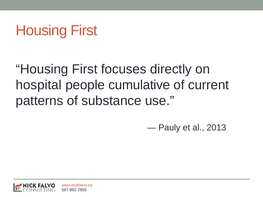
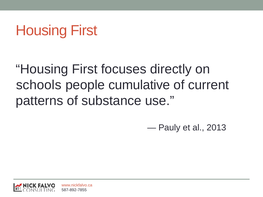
hospital: hospital -> schools
